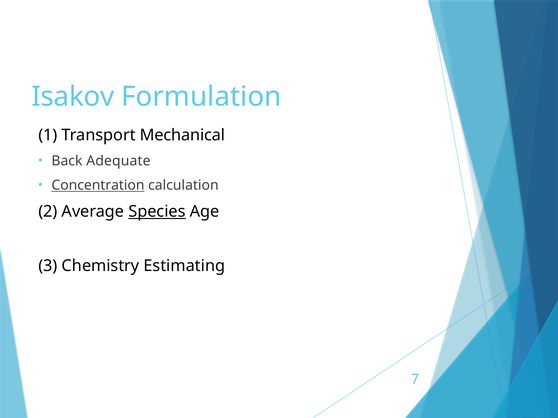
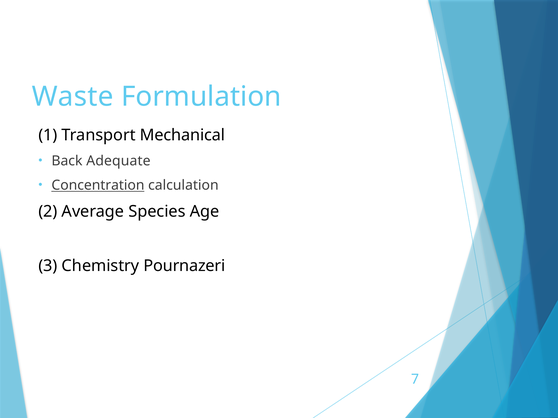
Isakov: Isakov -> Waste
Species underline: present -> none
Estimating: Estimating -> Pournazeri
